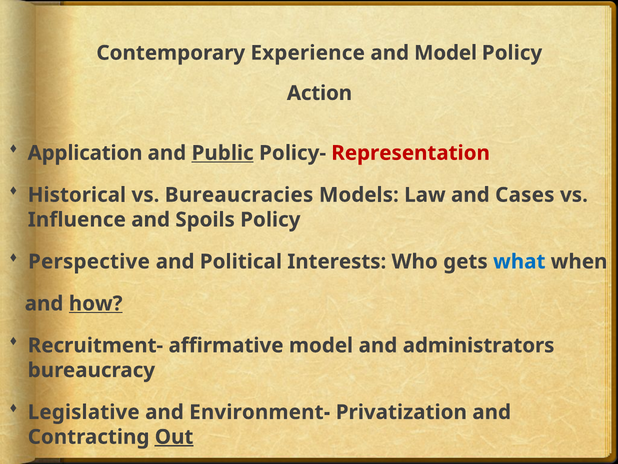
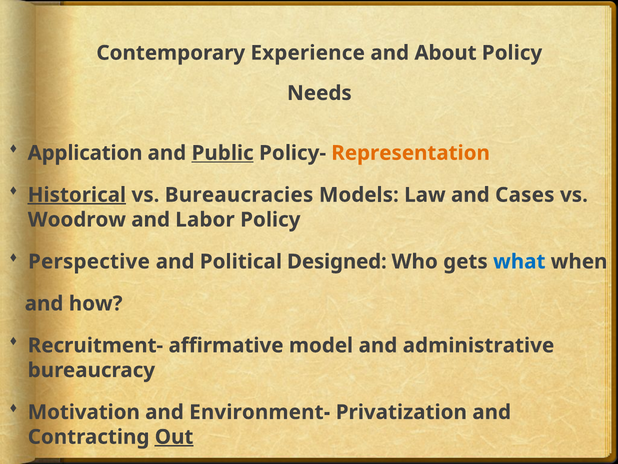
and Model: Model -> About
Action: Action -> Needs
Representation colour: red -> orange
Historical underline: none -> present
Influence: Influence -> Woodrow
Spoils: Spoils -> Labor
Interests: Interests -> Designed
how underline: present -> none
administrators: administrators -> administrative
Legislative: Legislative -> Motivation
